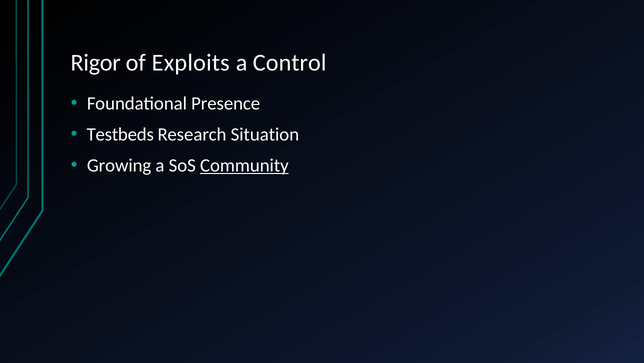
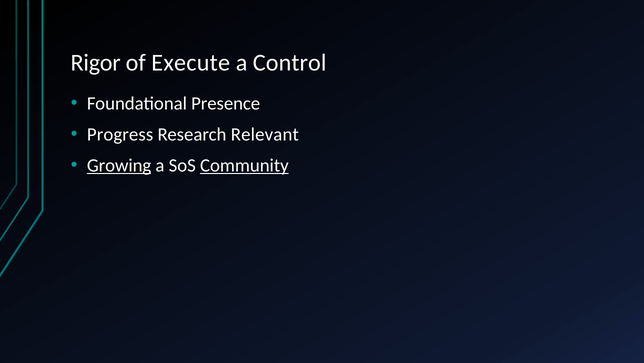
Exploits: Exploits -> Execute
Testbeds: Testbeds -> Progress
Situation: Situation -> Relevant
Growing underline: none -> present
